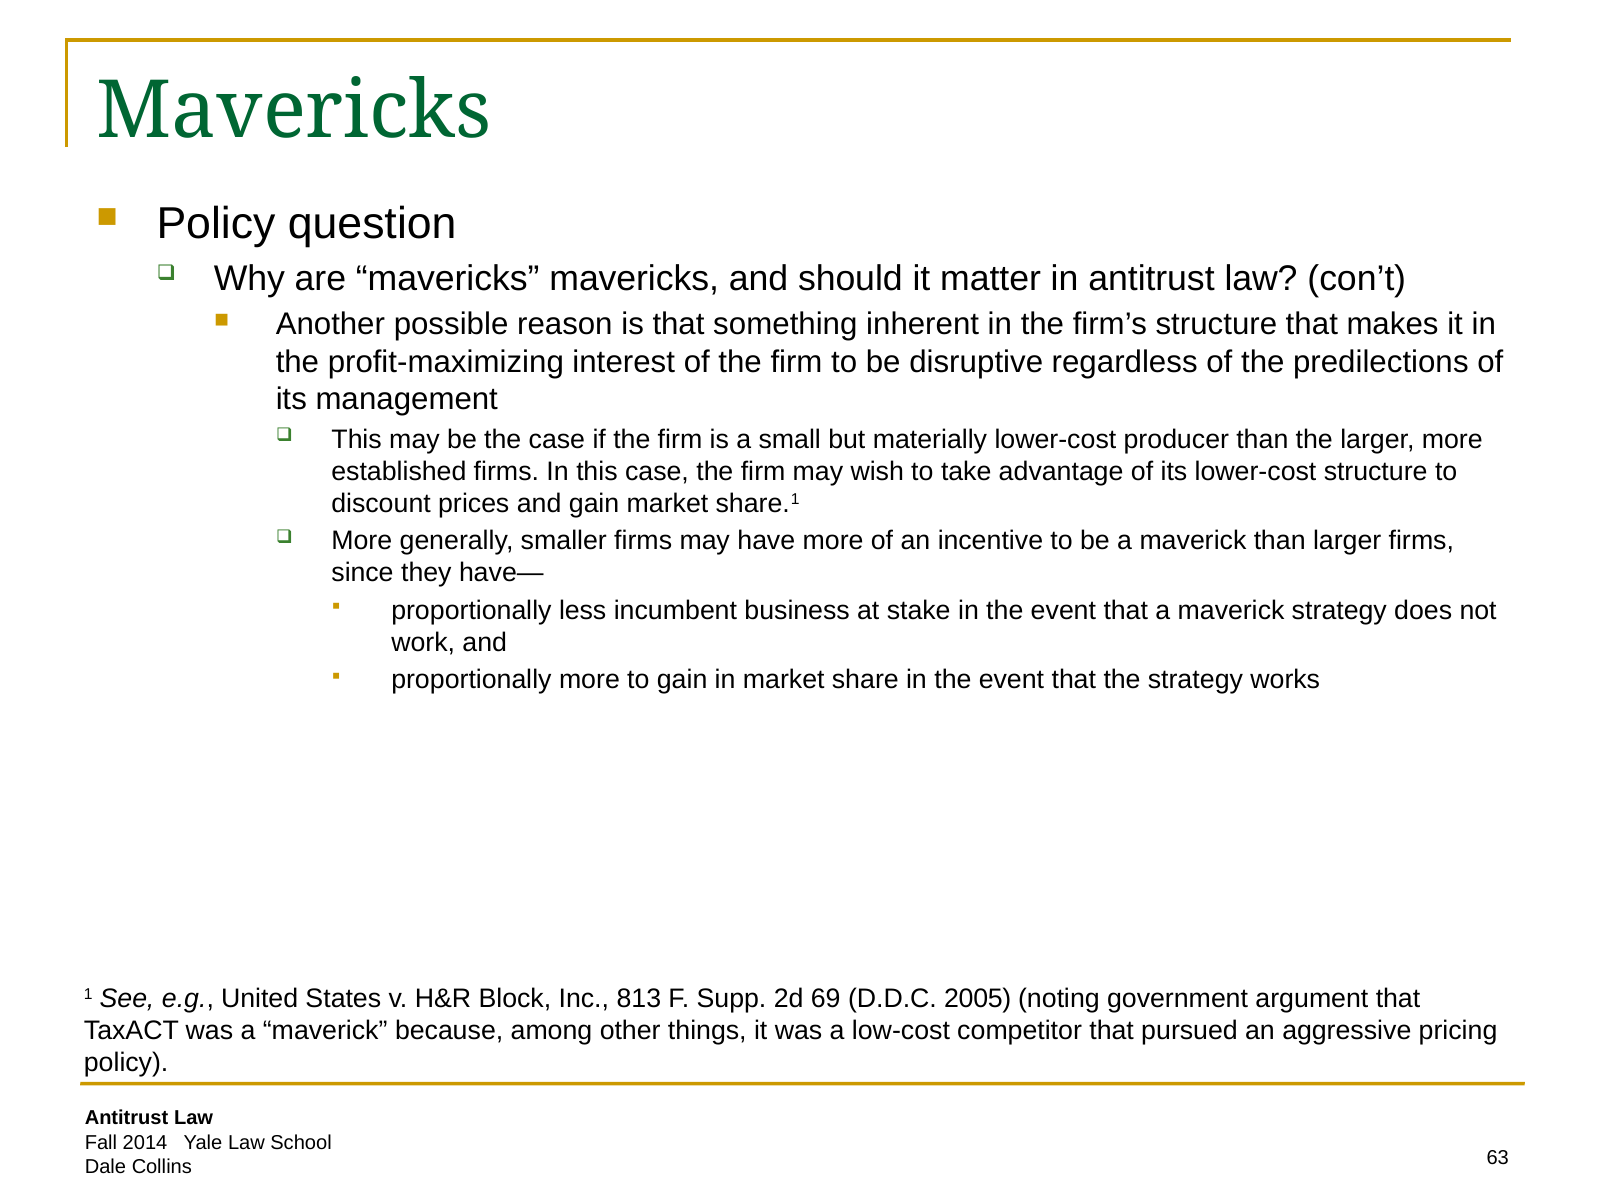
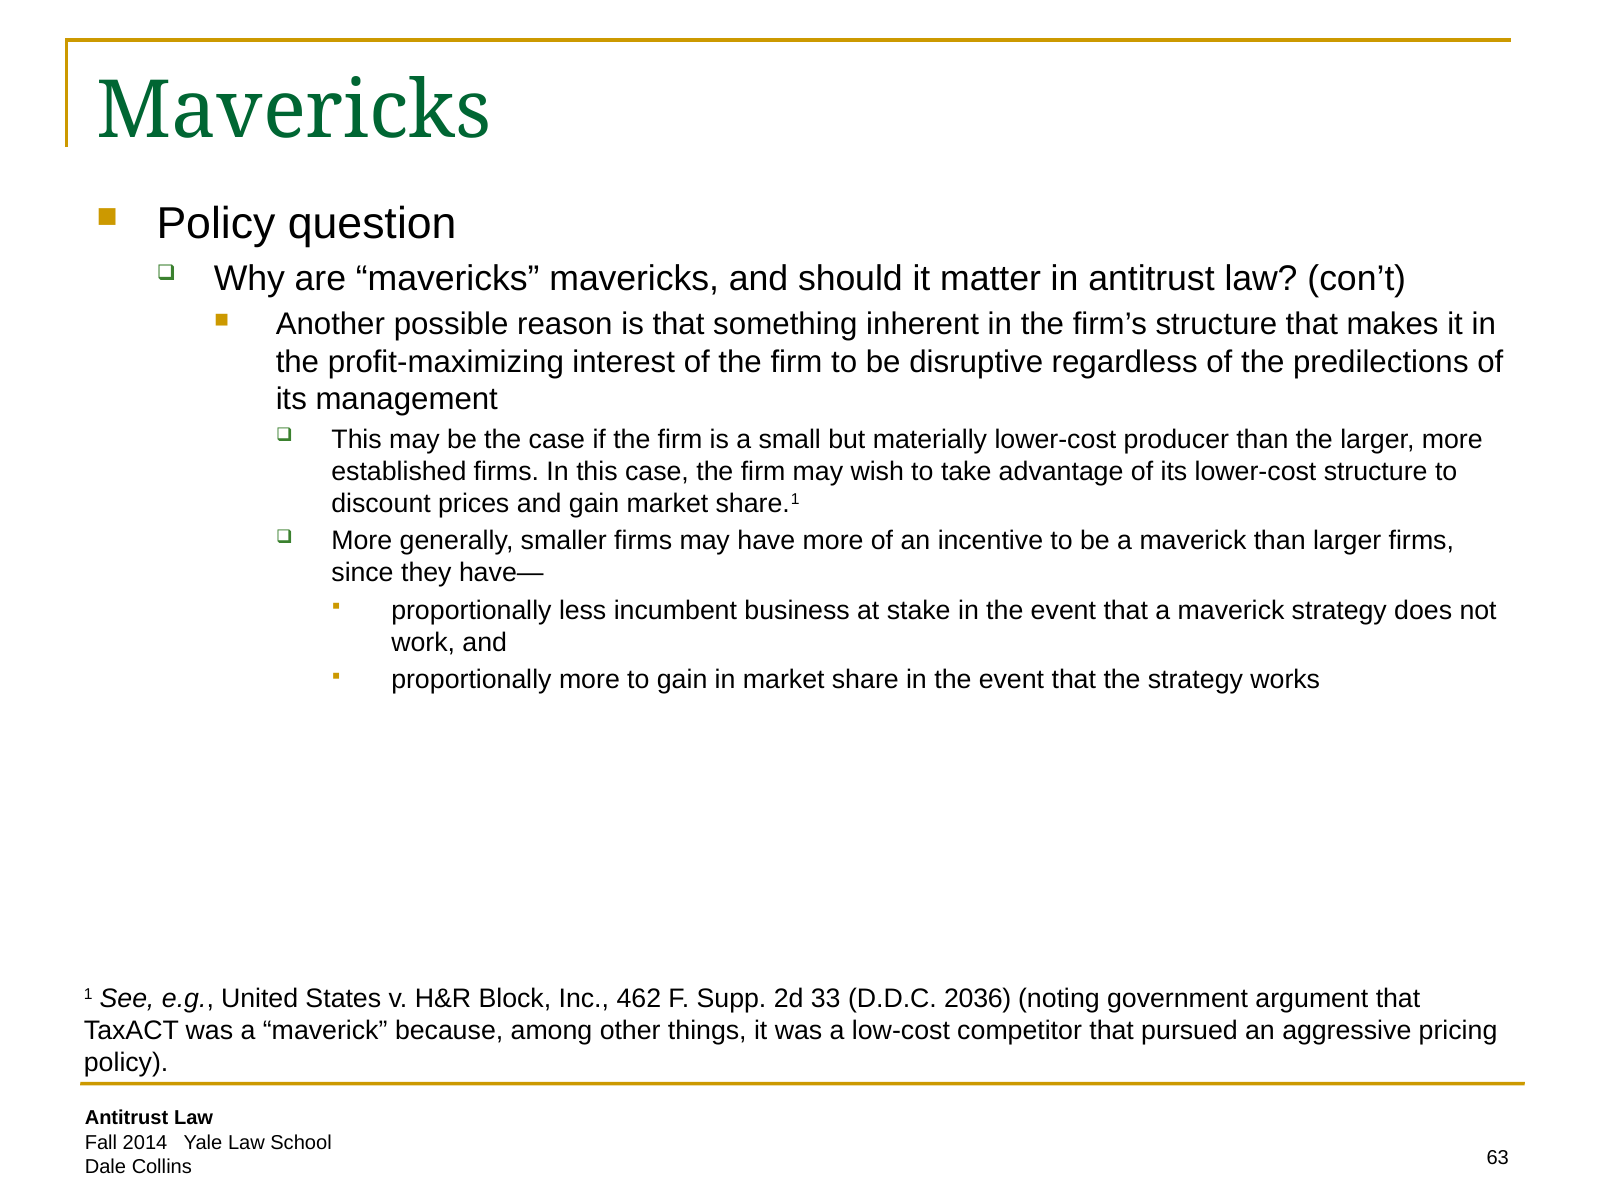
813: 813 -> 462
69: 69 -> 33
2005: 2005 -> 2036
